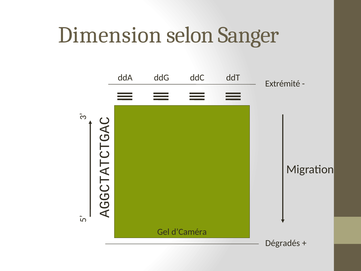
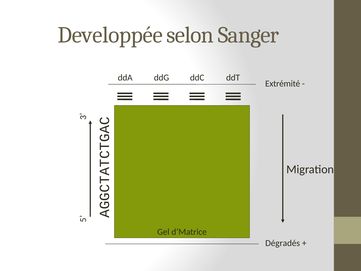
Dimension: Dimension -> Developpée
d’Caméra: d’Caméra -> d’Matrice
